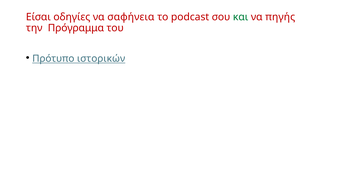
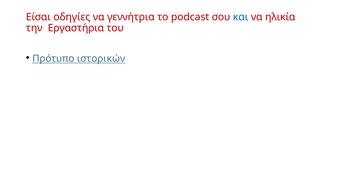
σαφήνεια: σαφήνεια -> γεννήτρια
και colour: green -> blue
πηγής: πηγής -> ηλικία
Πρόγραμμα: Πρόγραμμα -> Εργαστήρια
